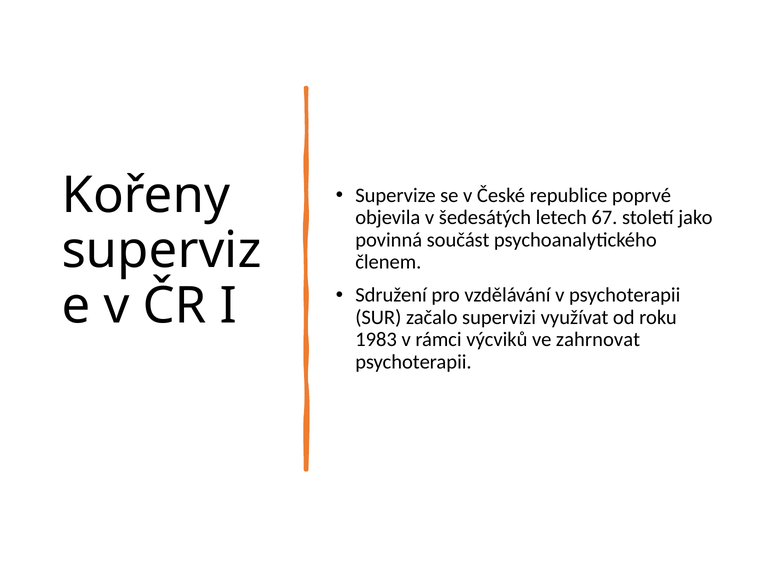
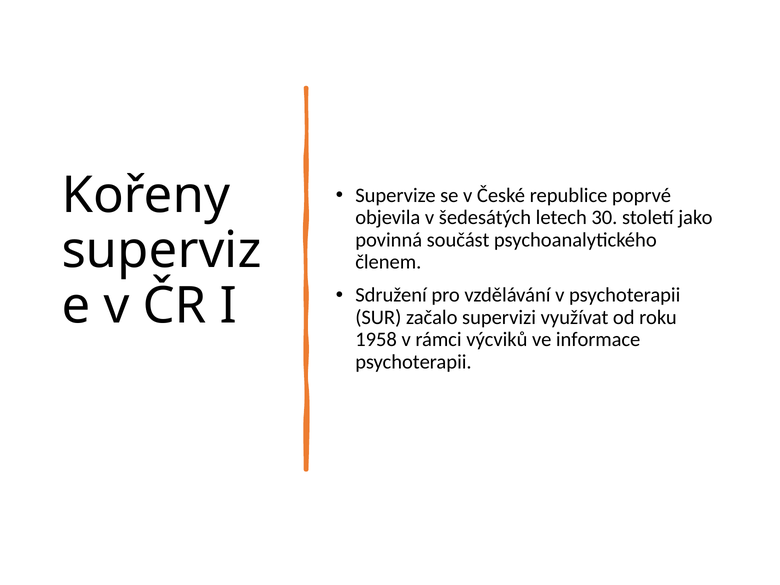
67: 67 -> 30
1983: 1983 -> 1958
zahrnovat: zahrnovat -> informace
